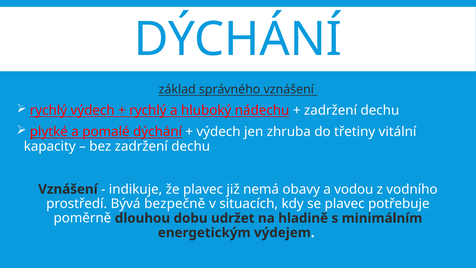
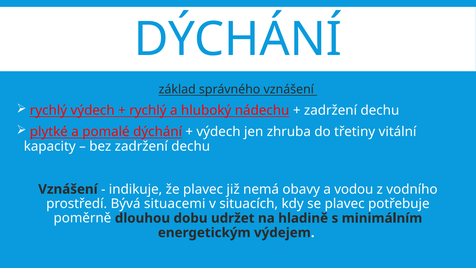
bezpečně: bezpečně -> situacemi
